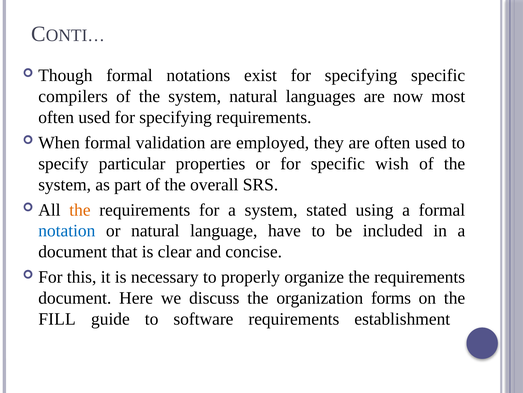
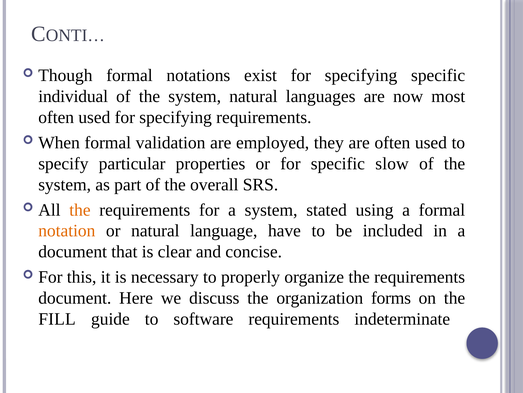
compilers: compilers -> individual
wish: wish -> slow
notation colour: blue -> orange
establishment: establishment -> indeterminate
